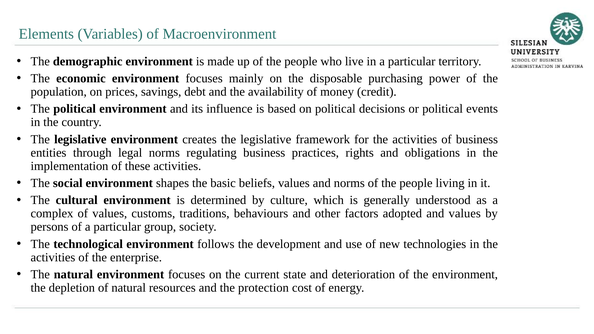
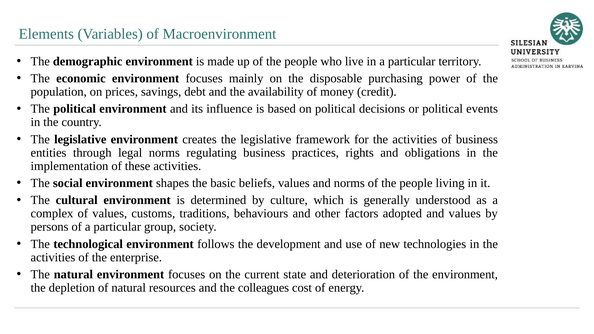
protection: protection -> colleagues
